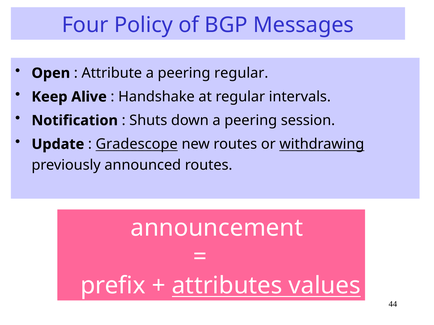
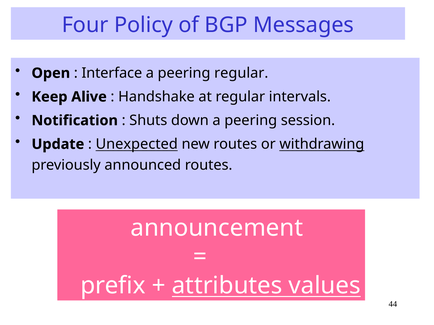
Attribute: Attribute -> Interface
Gradescope: Gradescope -> Unexpected
